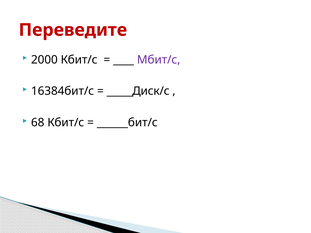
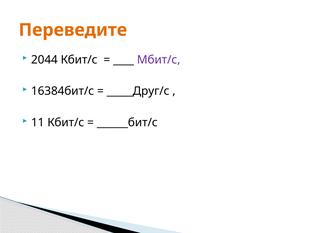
Переведите colour: red -> orange
2000: 2000 -> 2044
_____Диск/с: _____Диск/с -> _____Друг/с
68: 68 -> 11
